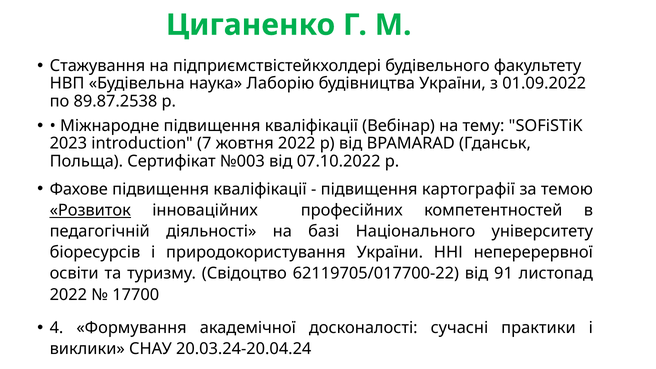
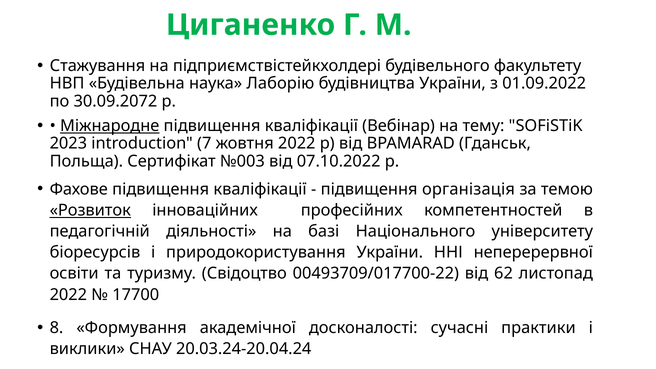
89.87.2538: 89.87.2538 -> 30.09.2072
Міжнародне underline: none -> present
картографії: картографії -> організація
62119705/017700-22: 62119705/017700-22 -> 00493709/017700-22
91: 91 -> 62
4: 4 -> 8
